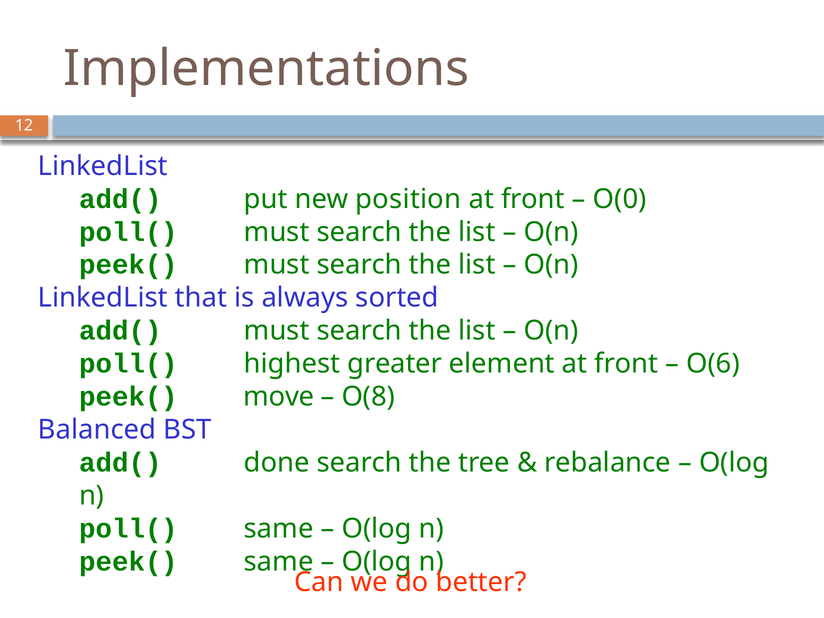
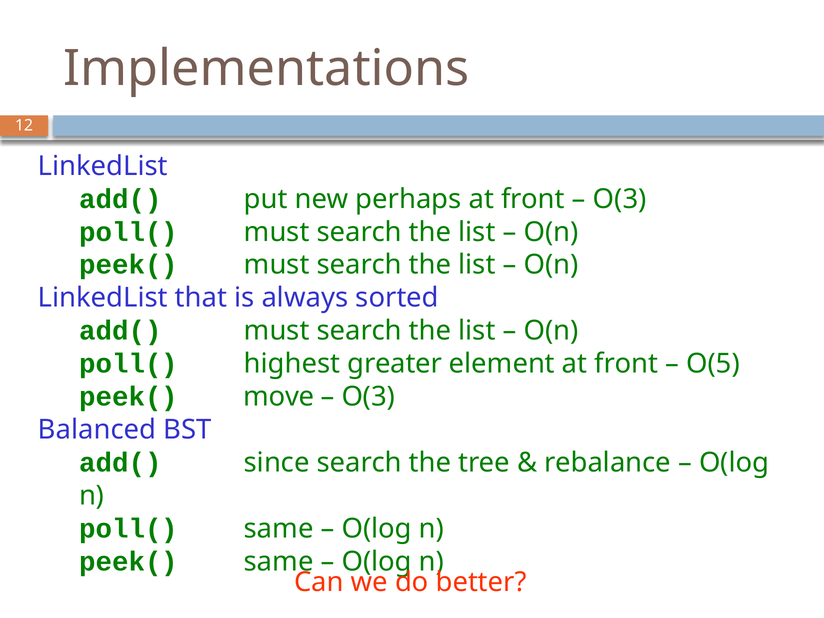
position: position -> perhaps
O(0 at (620, 199): O(0 -> O(3
O(6: O(6 -> O(5
O(8 at (368, 397): O(8 -> O(3
done: done -> since
